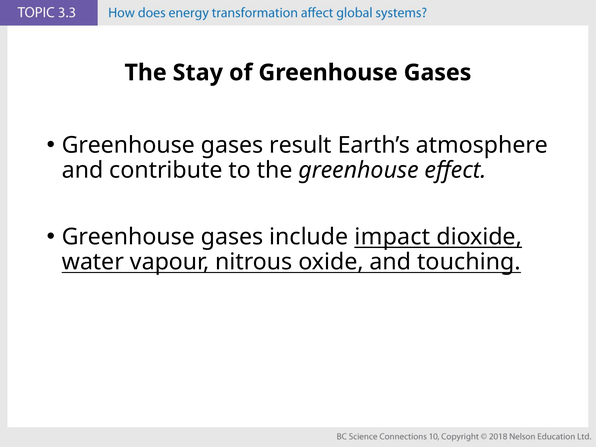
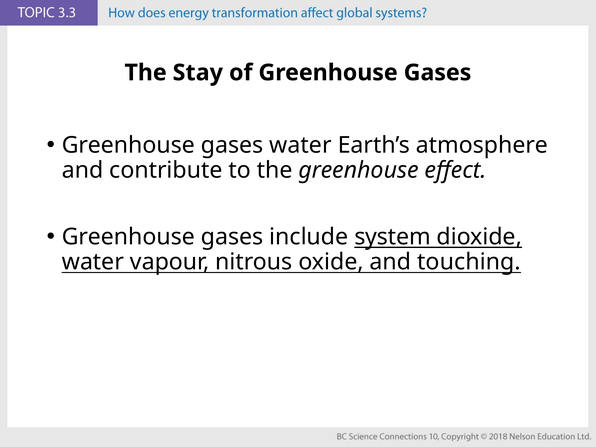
gases result: result -> water
impact: impact -> system
